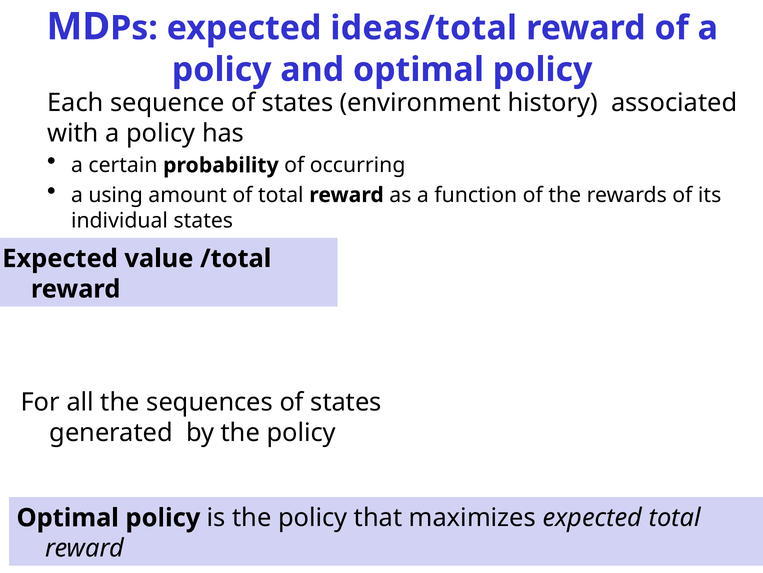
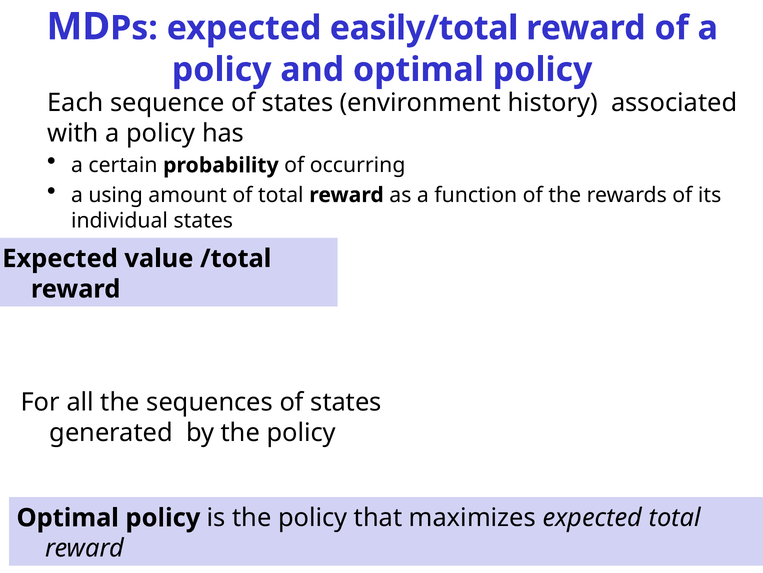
ideas/total: ideas/total -> easily/total
